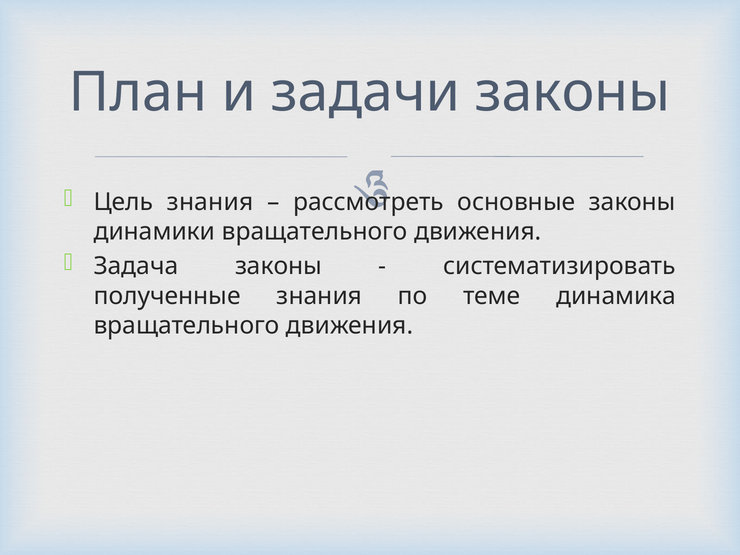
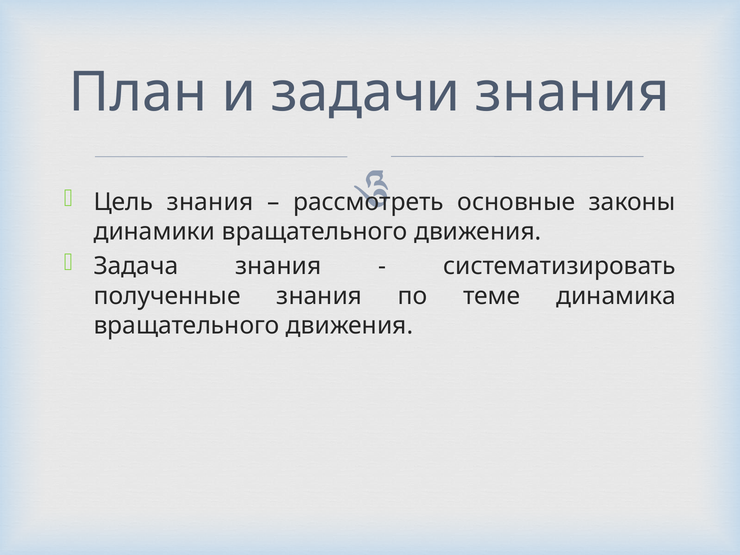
задачи законы: законы -> знания
Задача законы: законы -> знания
